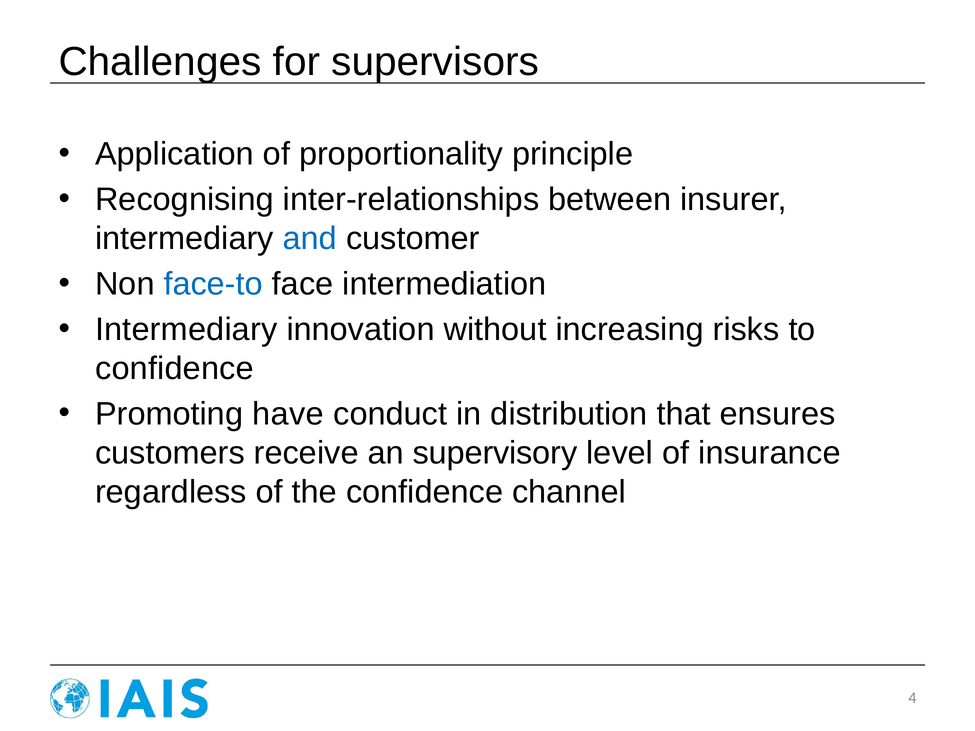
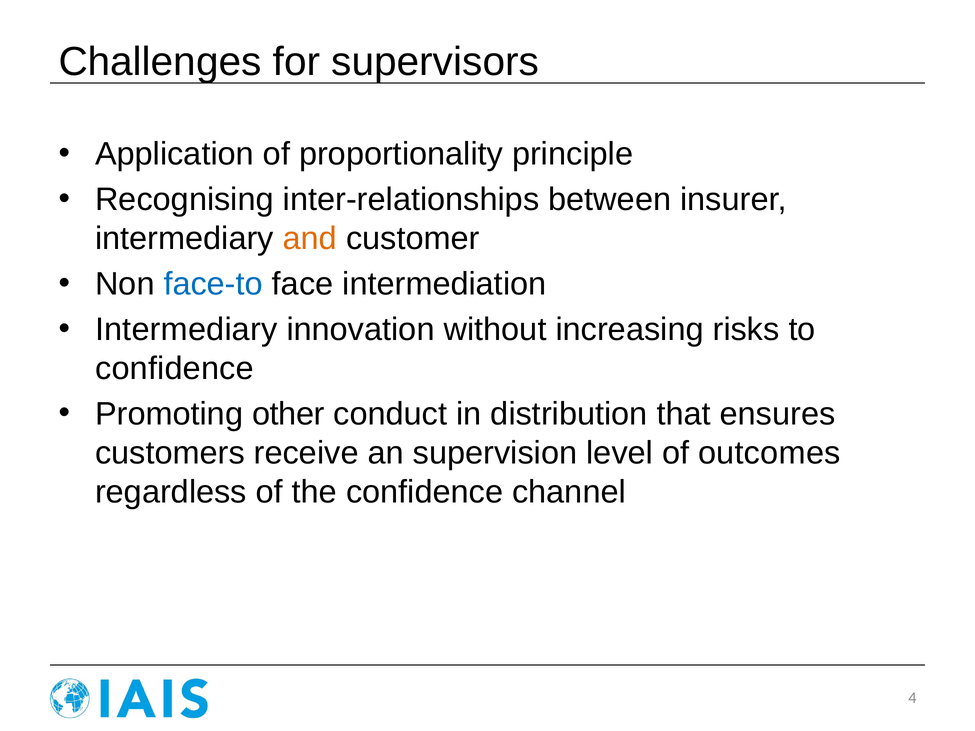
and colour: blue -> orange
have: have -> other
supervisory: supervisory -> supervision
insurance: insurance -> outcomes
